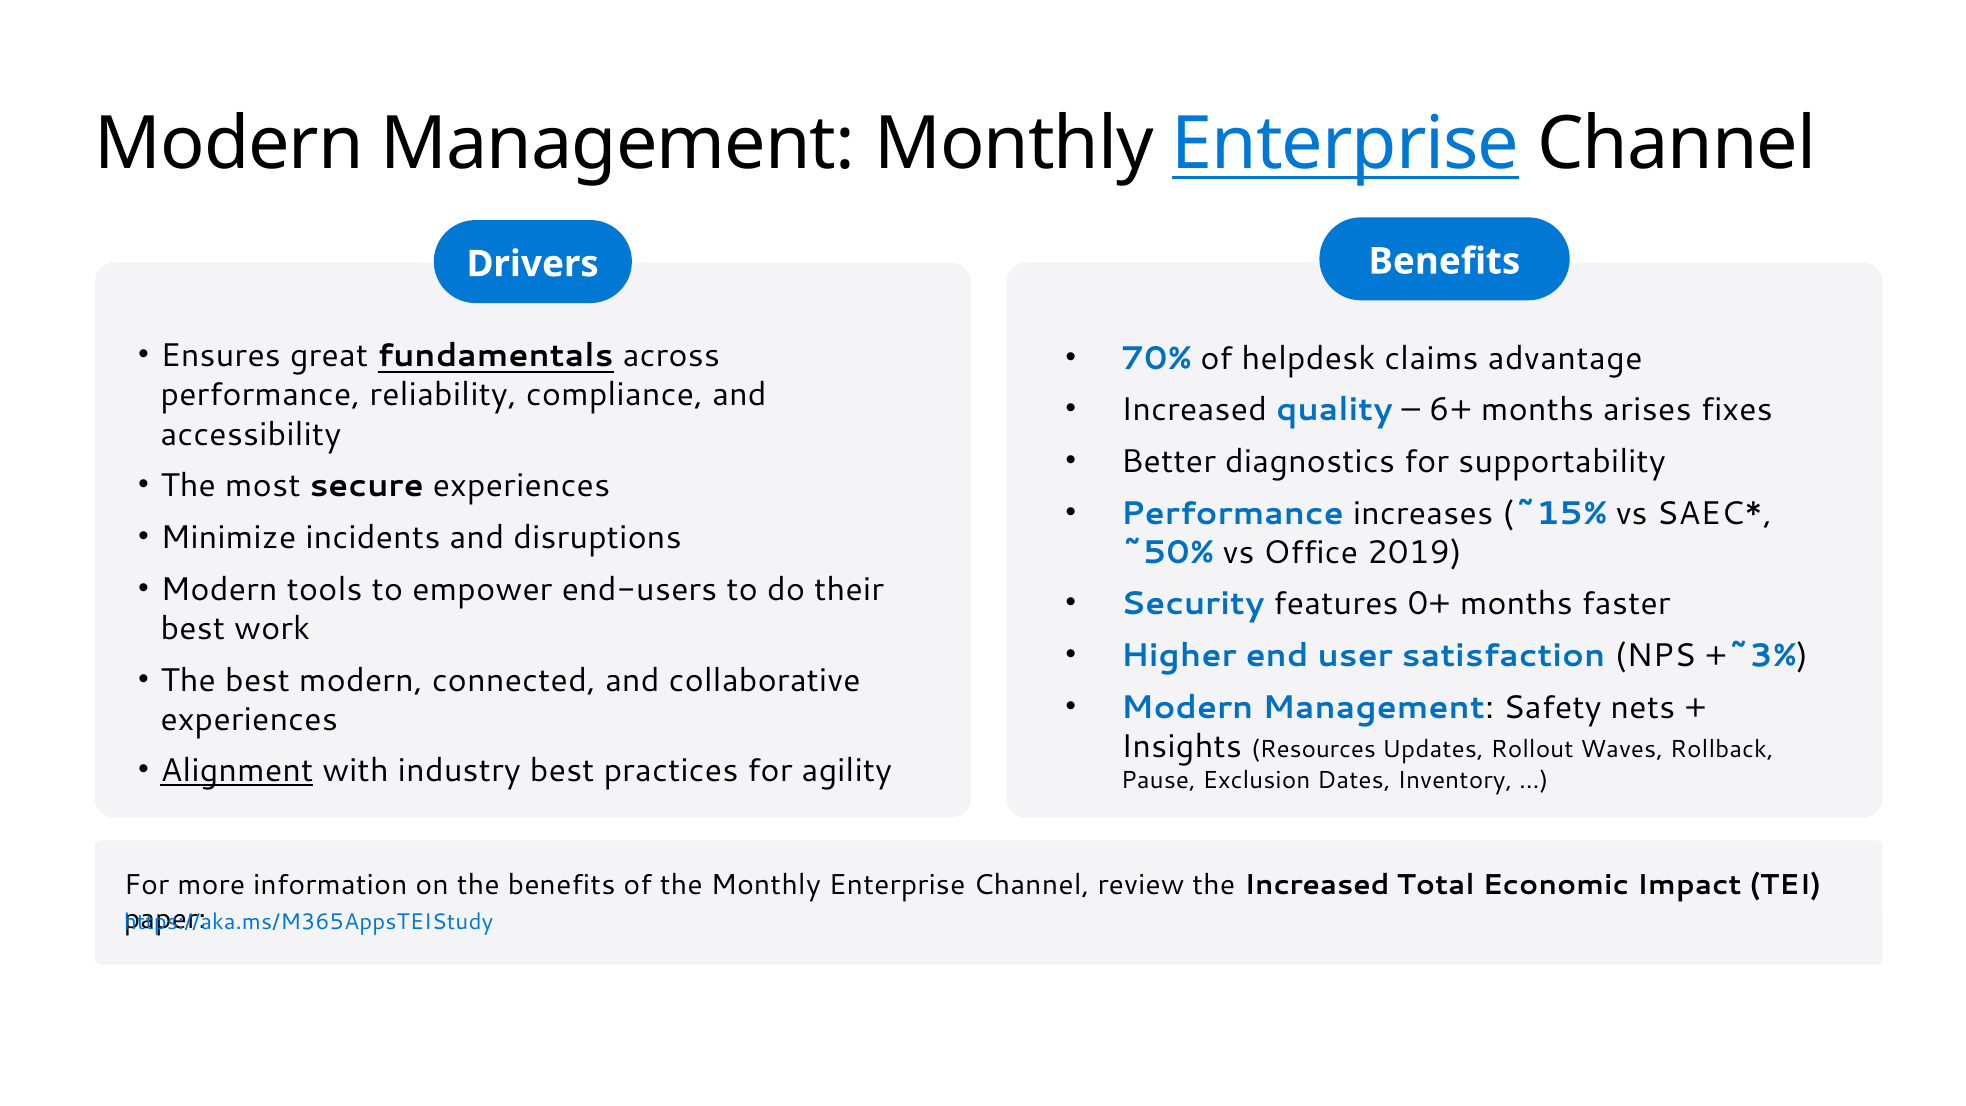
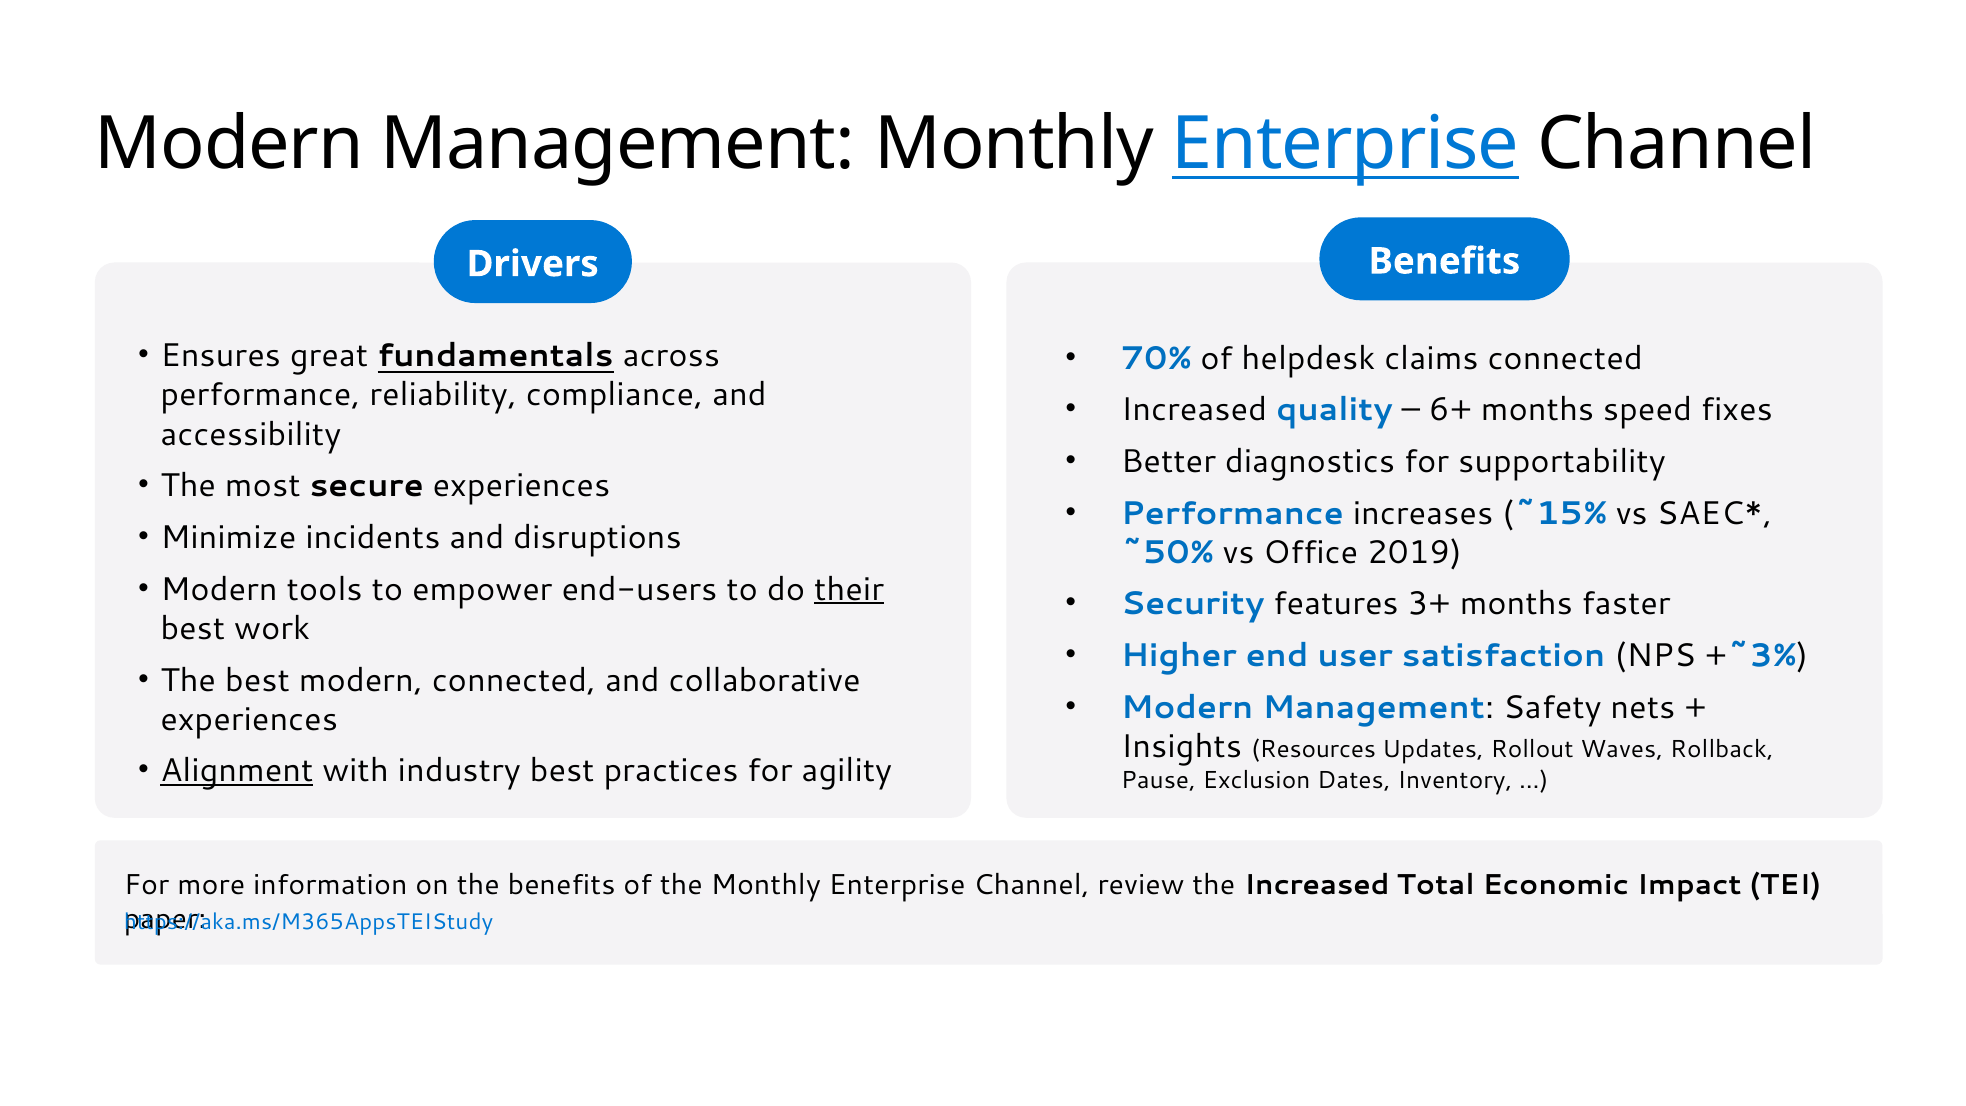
claims advantage: advantage -> connected
arises: arises -> speed
their underline: none -> present
0+: 0+ -> 3+
